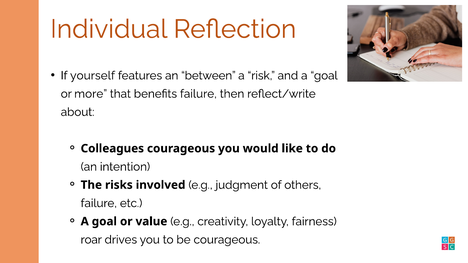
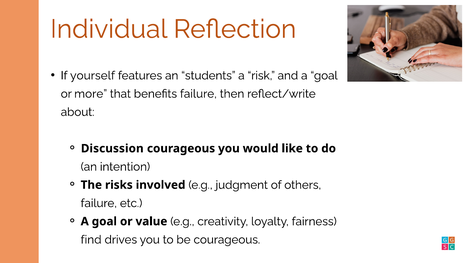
between: between -> students
Colleagues: Colleagues -> Discussion
roar: roar -> find
